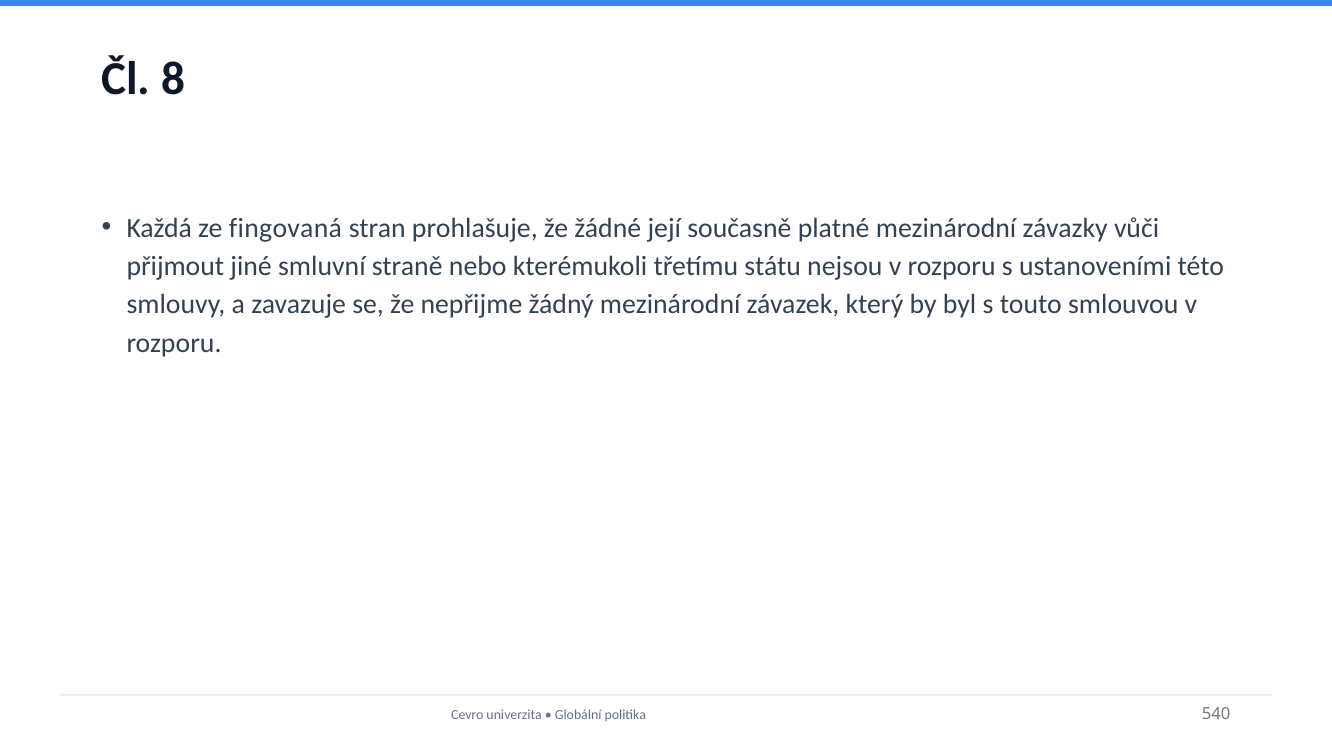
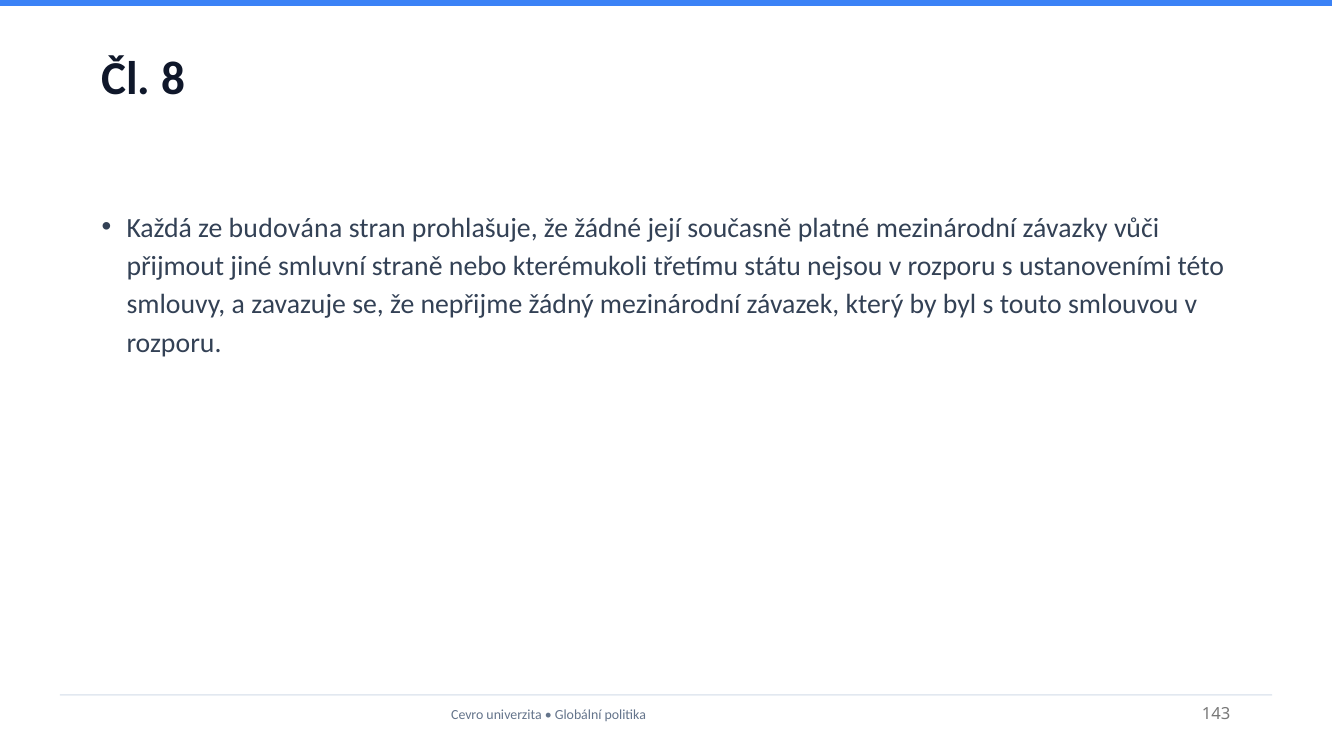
fingovaná: fingovaná -> budována
540: 540 -> 143
